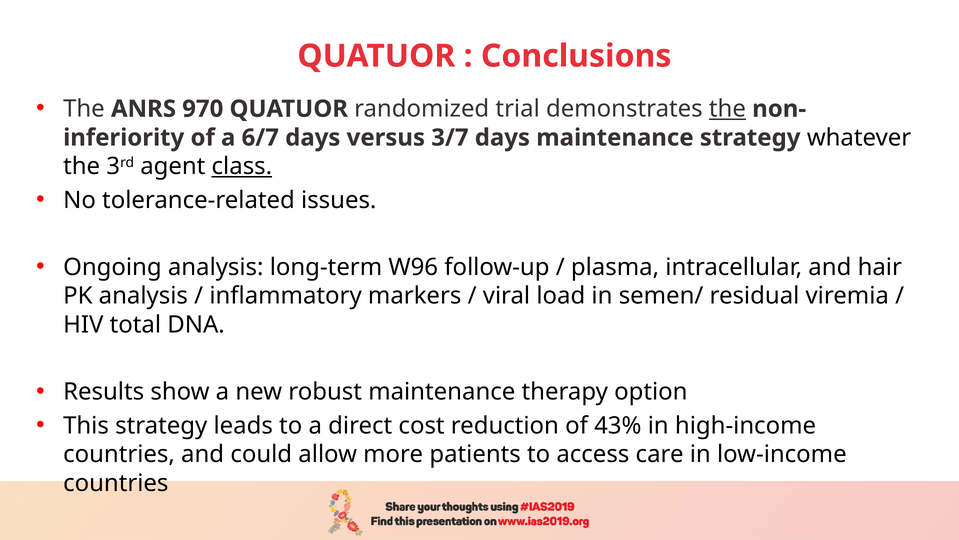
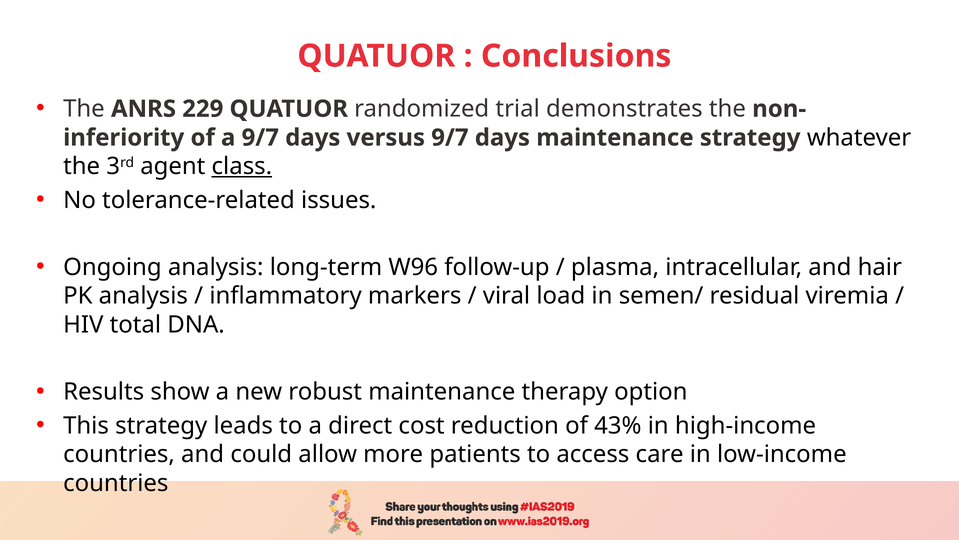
970: 970 -> 229
the at (727, 109) underline: present -> none
a 6/7: 6/7 -> 9/7
versus 3/7: 3/7 -> 9/7
